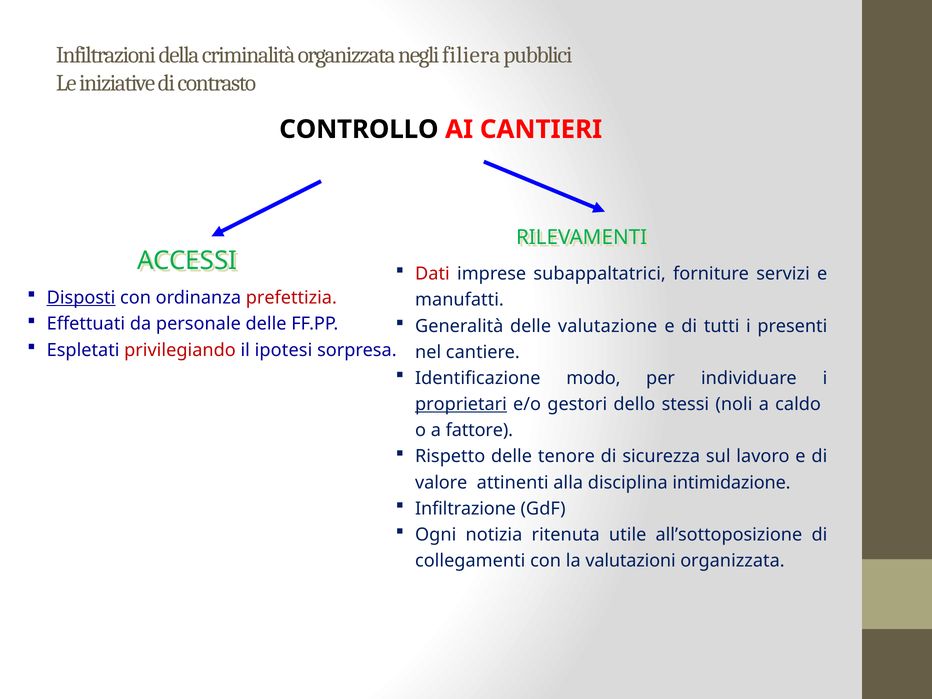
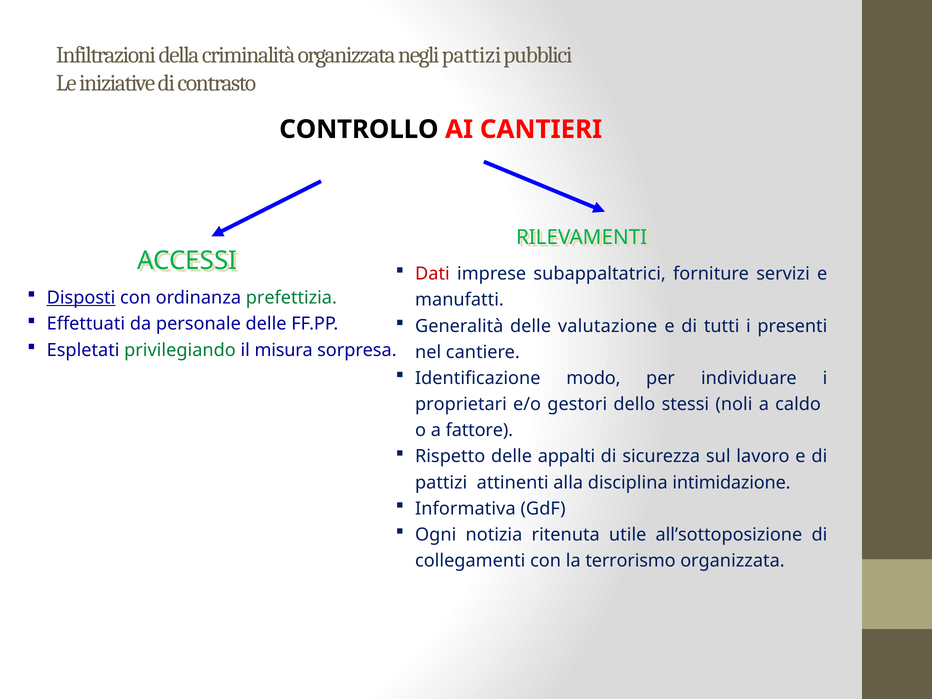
negli filiera: filiera -> pattizi
prefettizia colour: red -> green
privilegiando colour: red -> green
ipotesi: ipotesi -> misura
proprietari underline: present -> none
tenore: tenore -> appalti
valore at (441, 483): valore -> pattizi
Infiltrazione: Infiltrazione -> Informativa
valutazioni: valutazioni -> terrorismo
